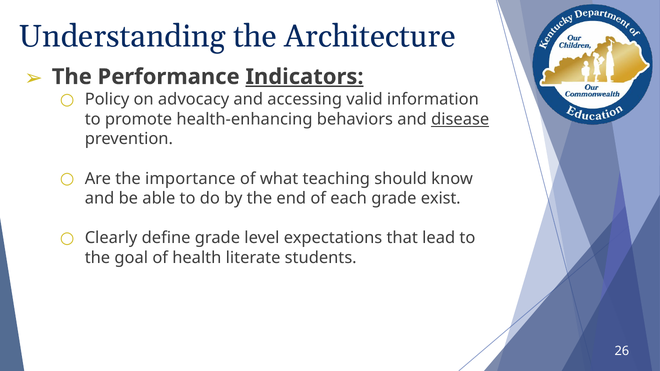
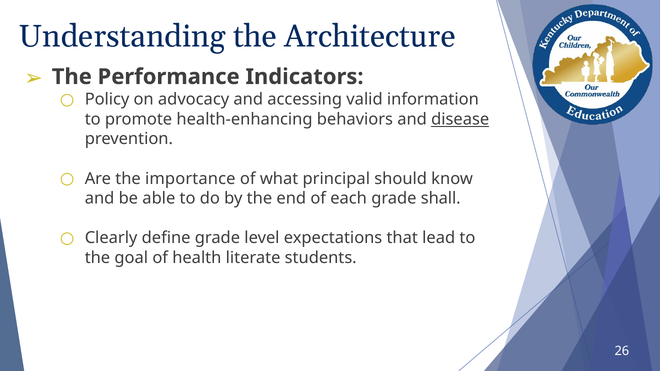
Indicators underline: present -> none
teaching: teaching -> principal
exist: exist -> shall
